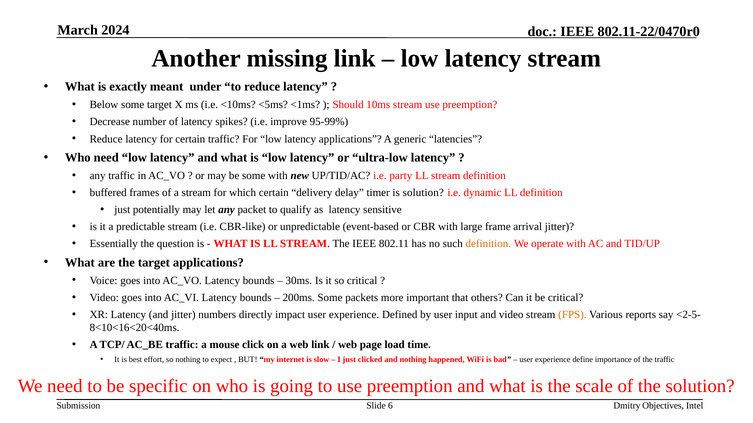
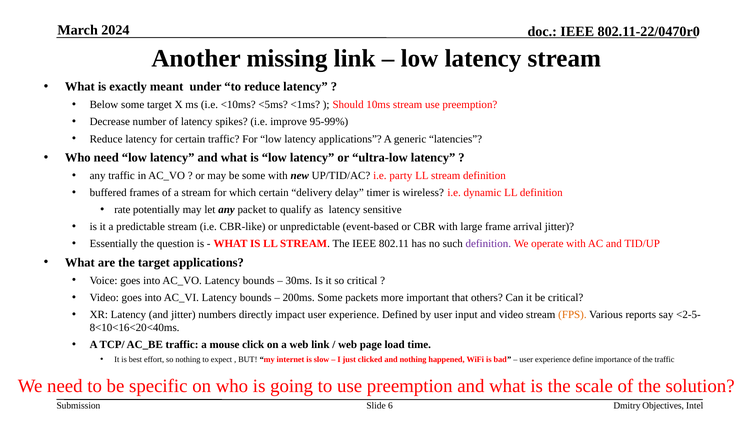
is solution: solution -> wireless
just at (122, 210): just -> rate
definition at (488, 244) colour: orange -> purple
